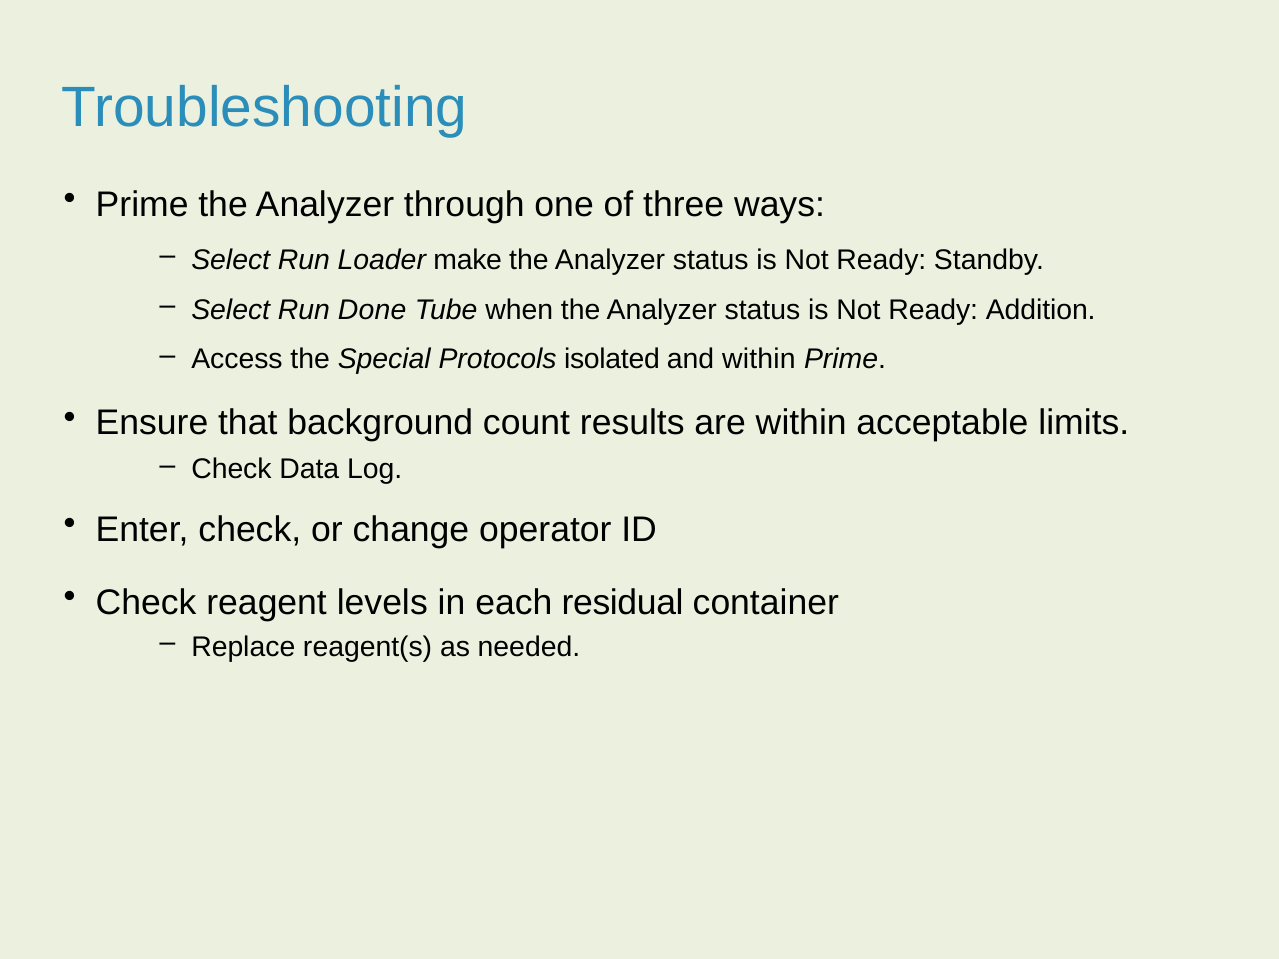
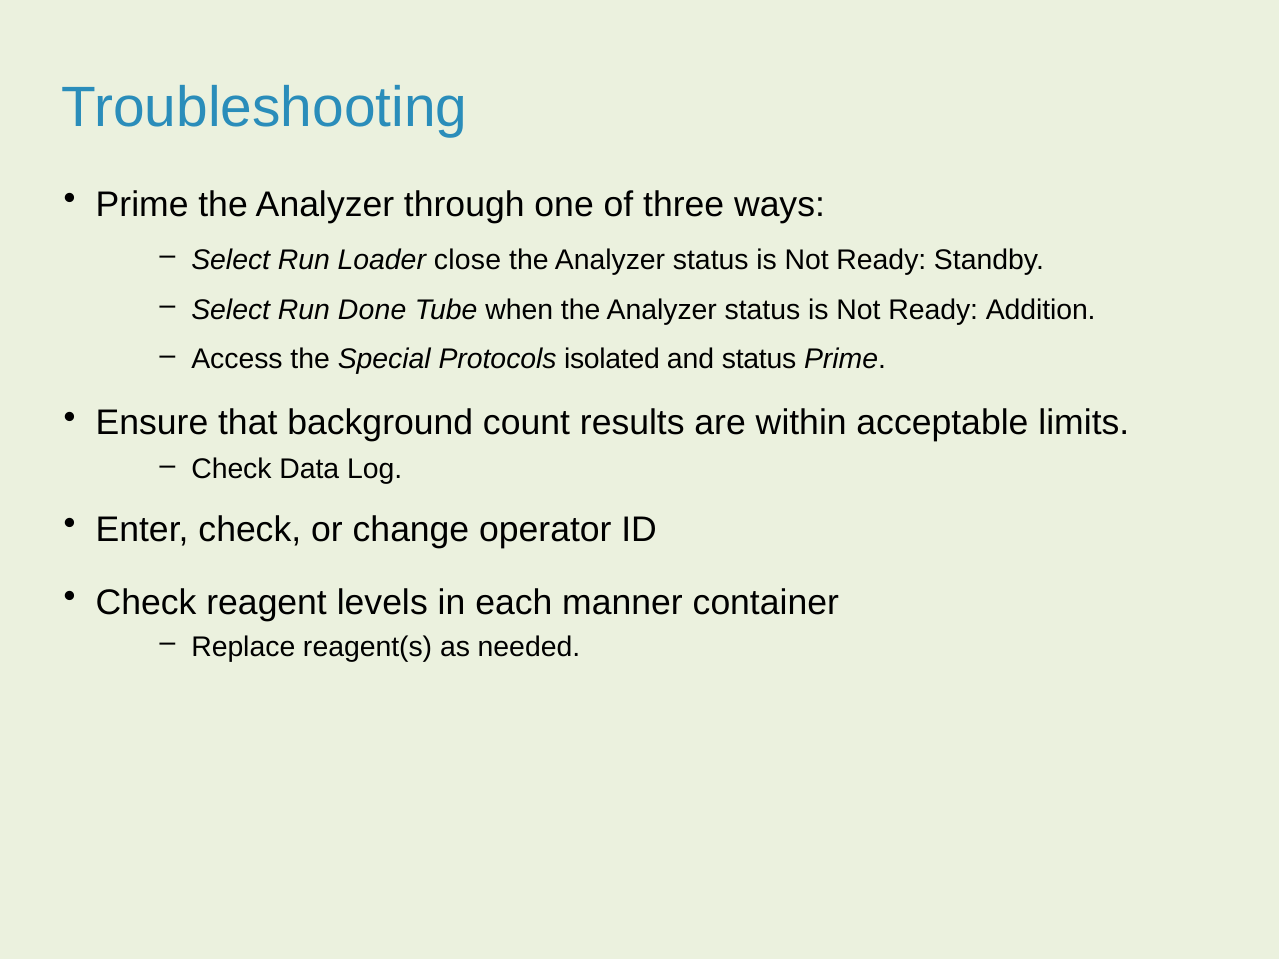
make: make -> close
and within: within -> status
residual: residual -> manner
